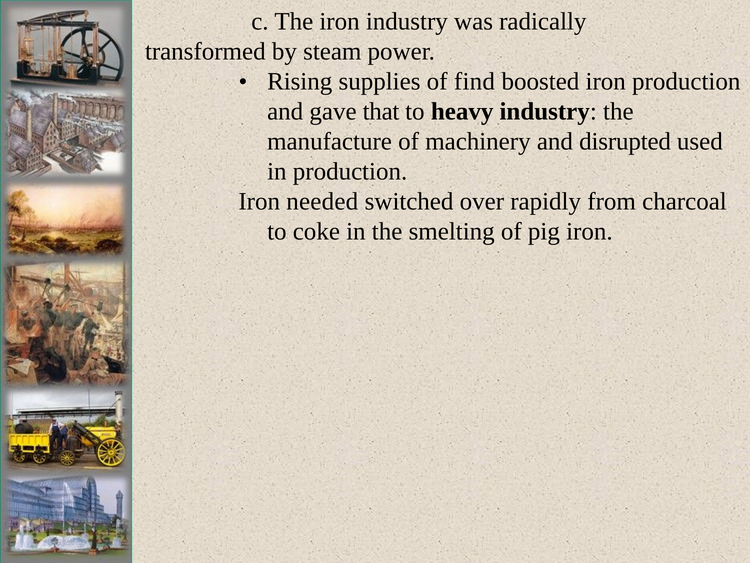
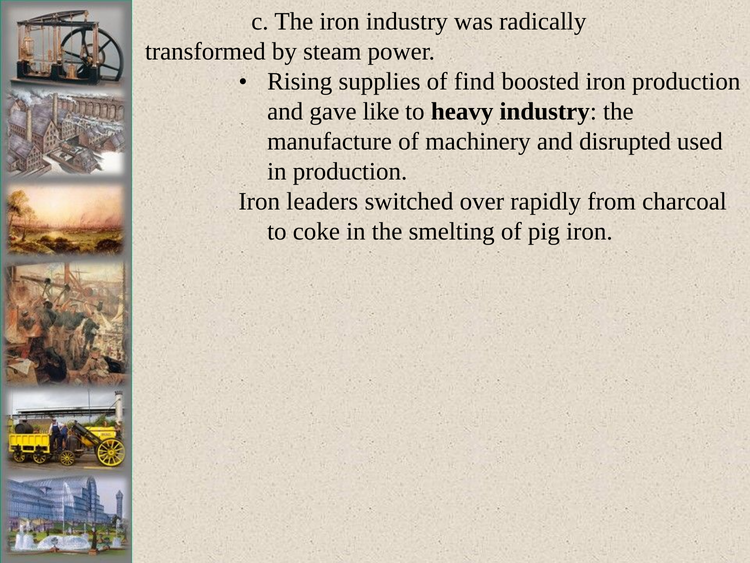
that: that -> like
needed: needed -> leaders
